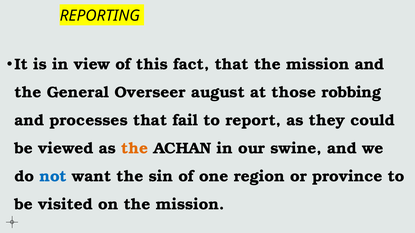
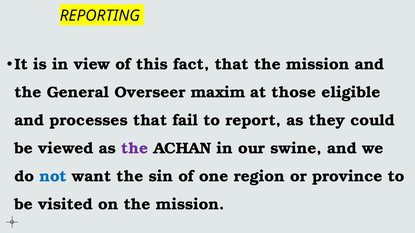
august: august -> maxim
robbing: robbing -> eligible
the at (135, 149) colour: orange -> purple
